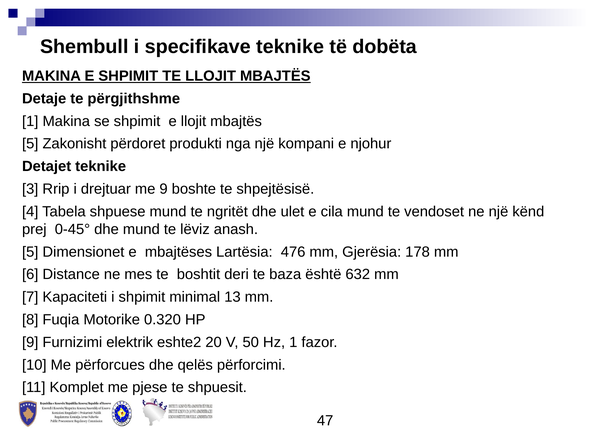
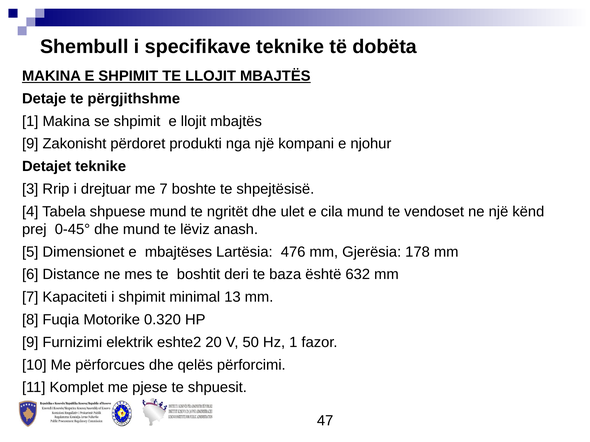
5 at (30, 144): 5 -> 9
me 9: 9 -> 7
